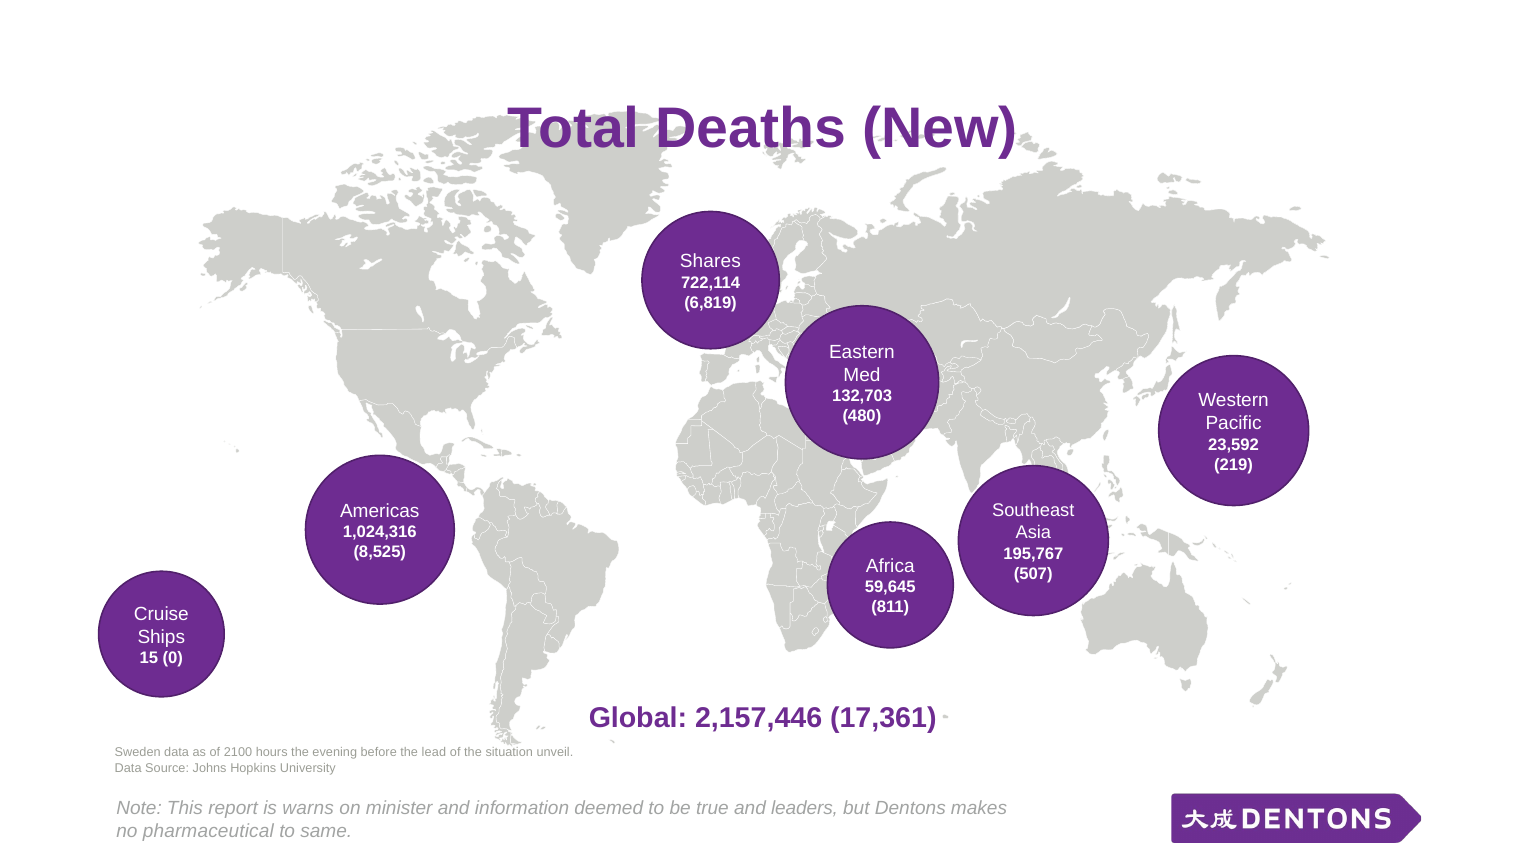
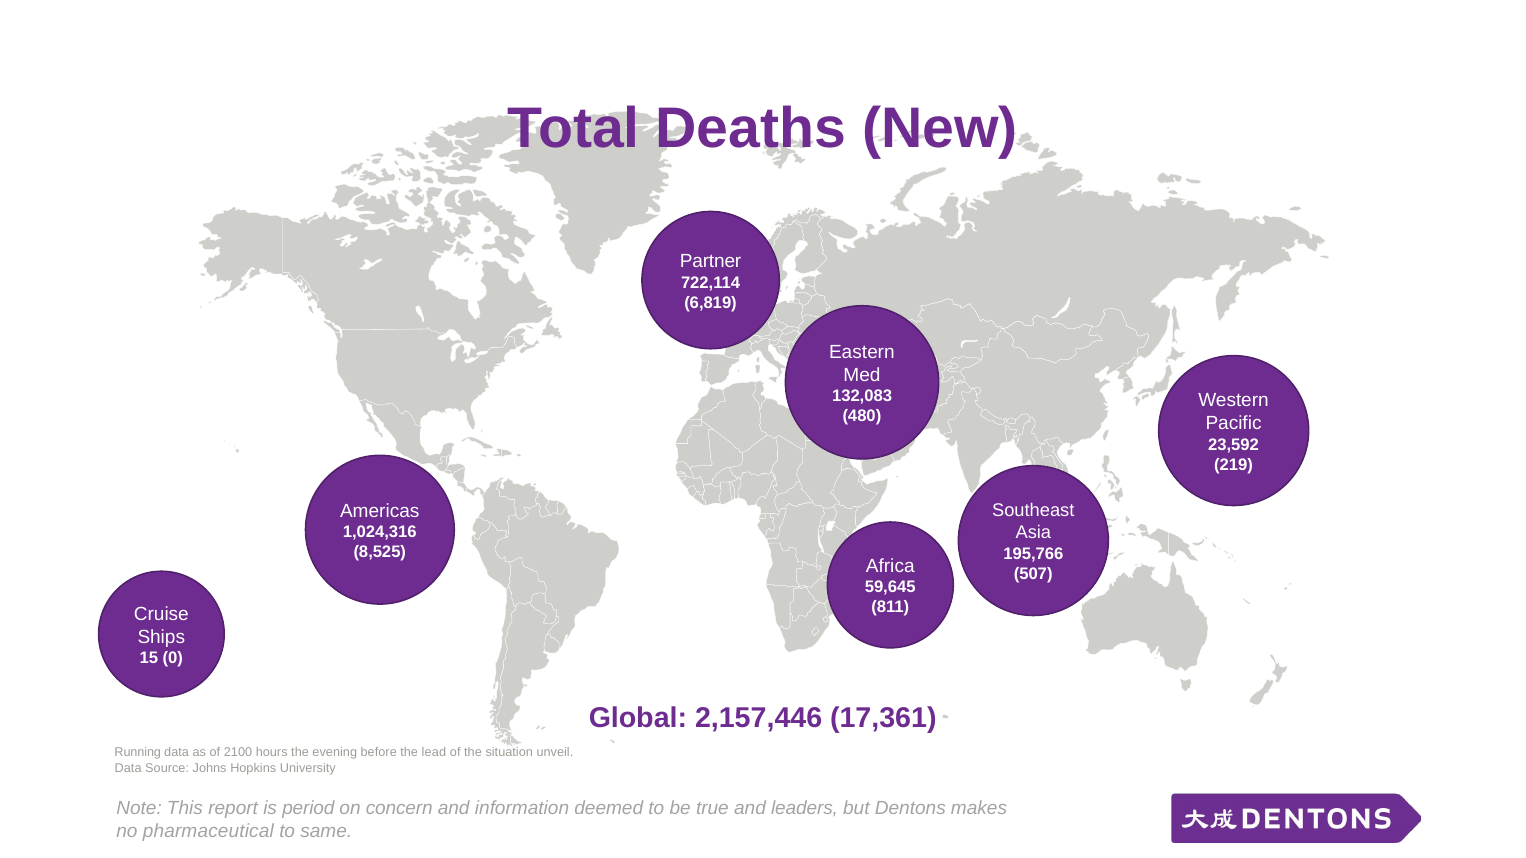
Shares: Shares -> Partner
132,703: 132,703 -> 132,083
195,767: 195,767 -> 195,766
Sweden: Sweden -> Running
warns: warns -> period
minister: minister -> concern
